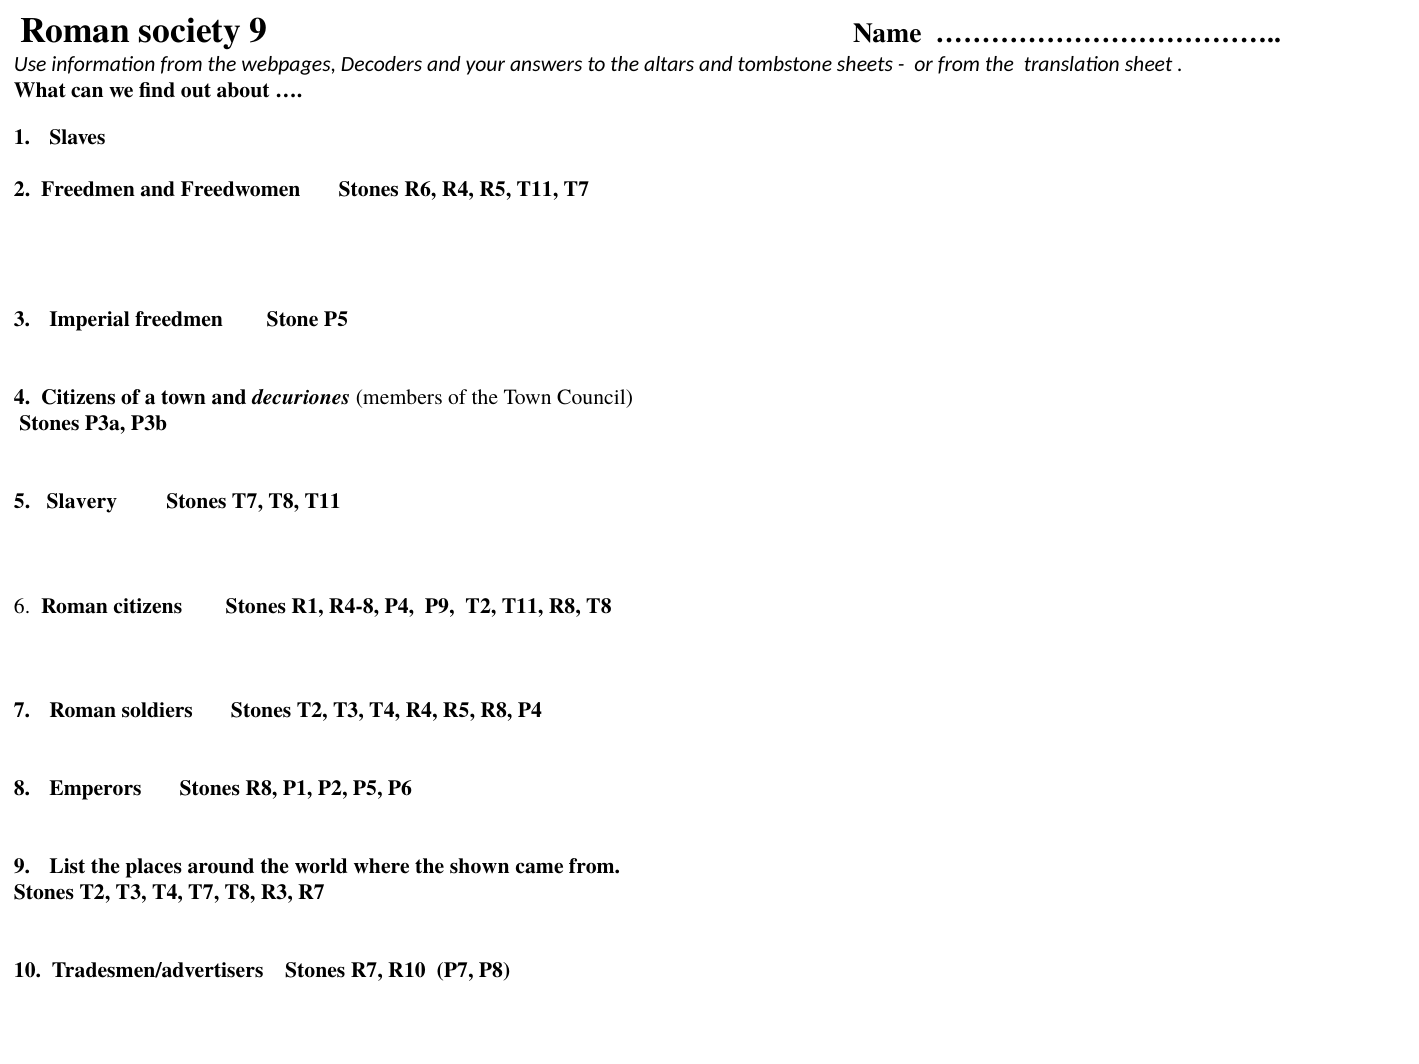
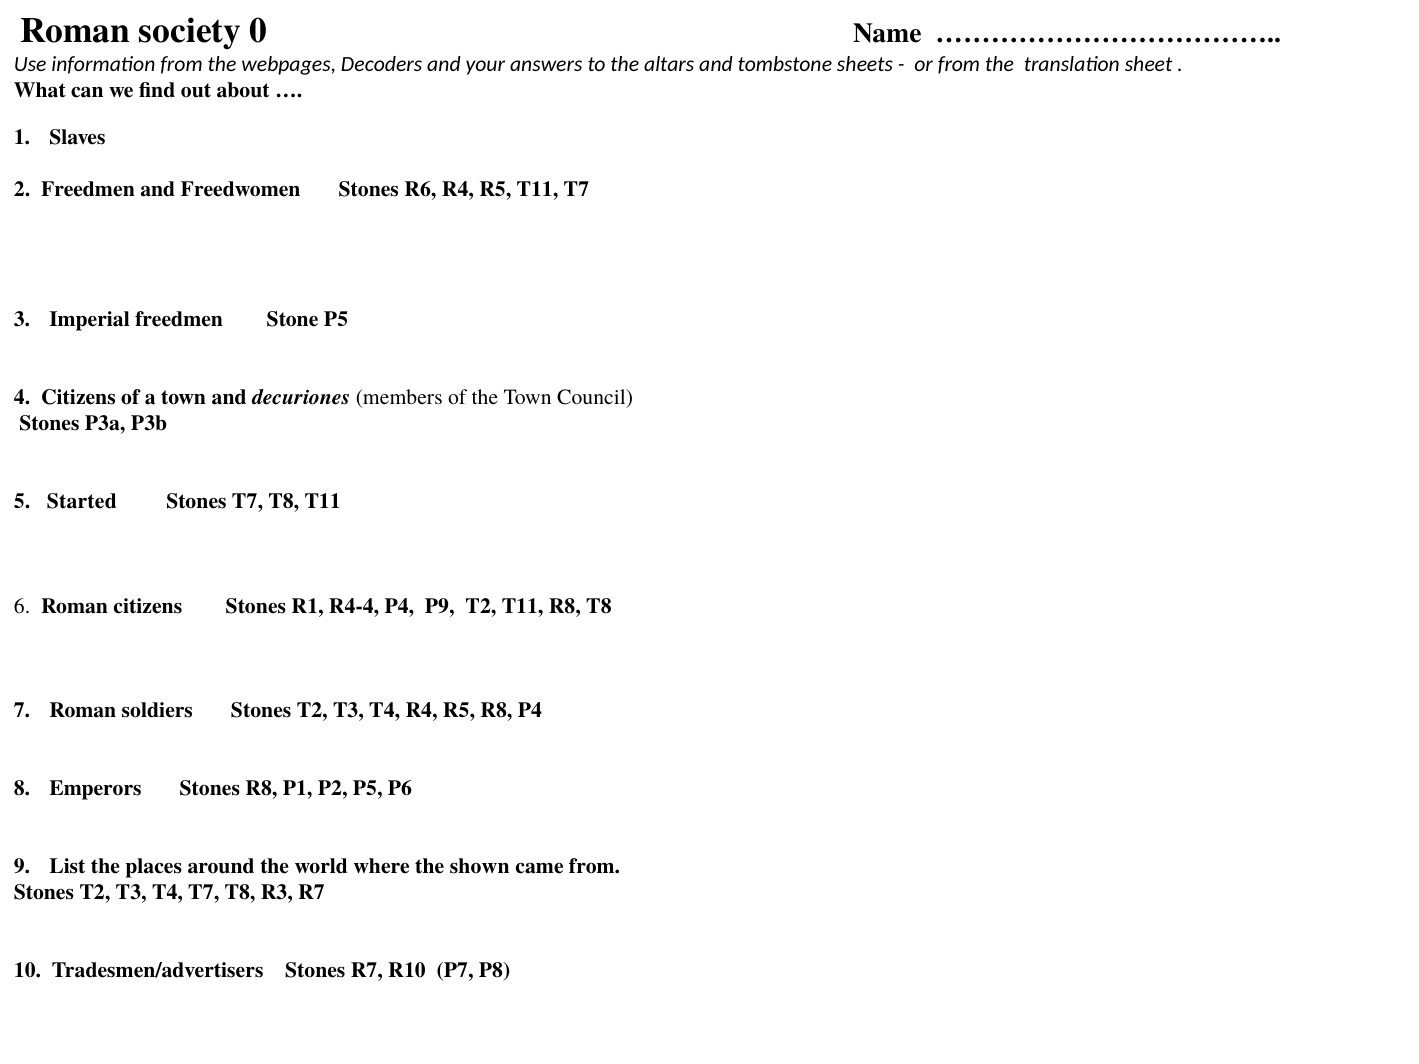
society 9: 9 -> 0
Slavery: Slavery -> Started
R4-8: R4-8 -> R4-4
